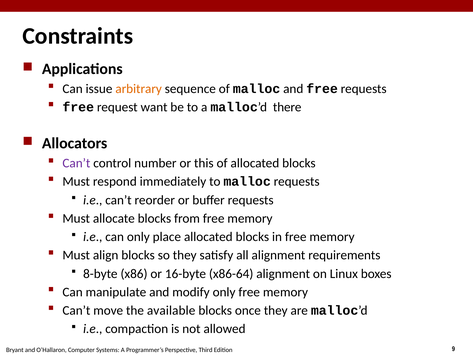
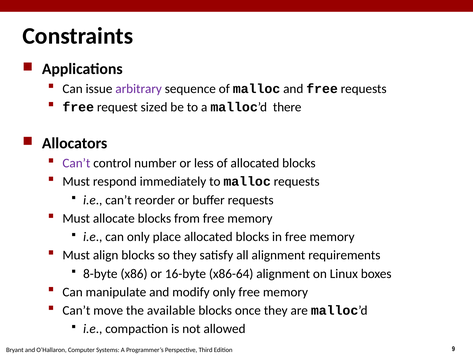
arbitrary colour: orange -> purple
want: want -> sized
this: this -> less
